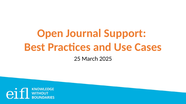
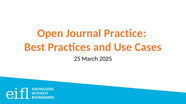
Support: Support -> Practice
